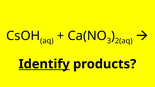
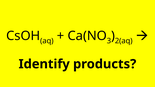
Identify underline: present -> none
